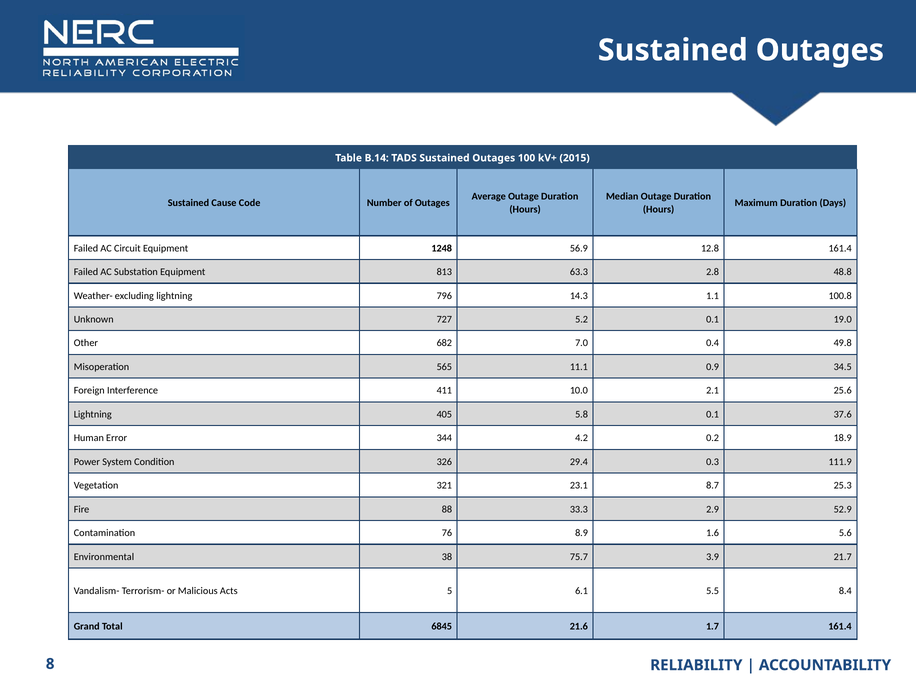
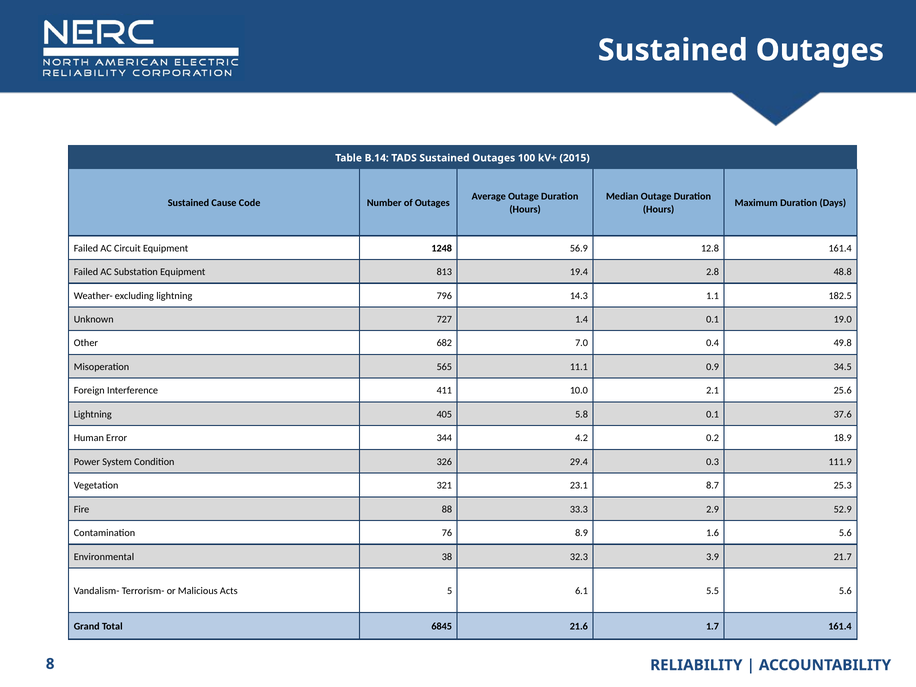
63.3: 63.3 -> 19.4
100.8: 100.8 -> 182.5
5.2: 5.2 -> 1.4
75.7: 75.7 -> 32.3
5.5 8.4: 8.4 -> 5.6
